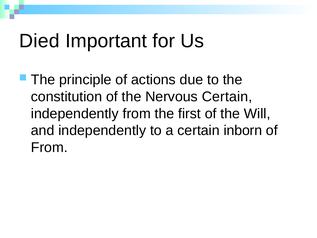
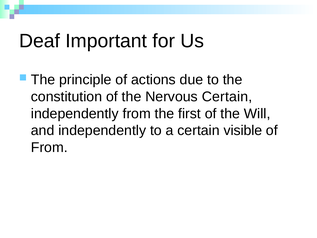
Died: Died -> Deaf
inborn: inborn -> visible
